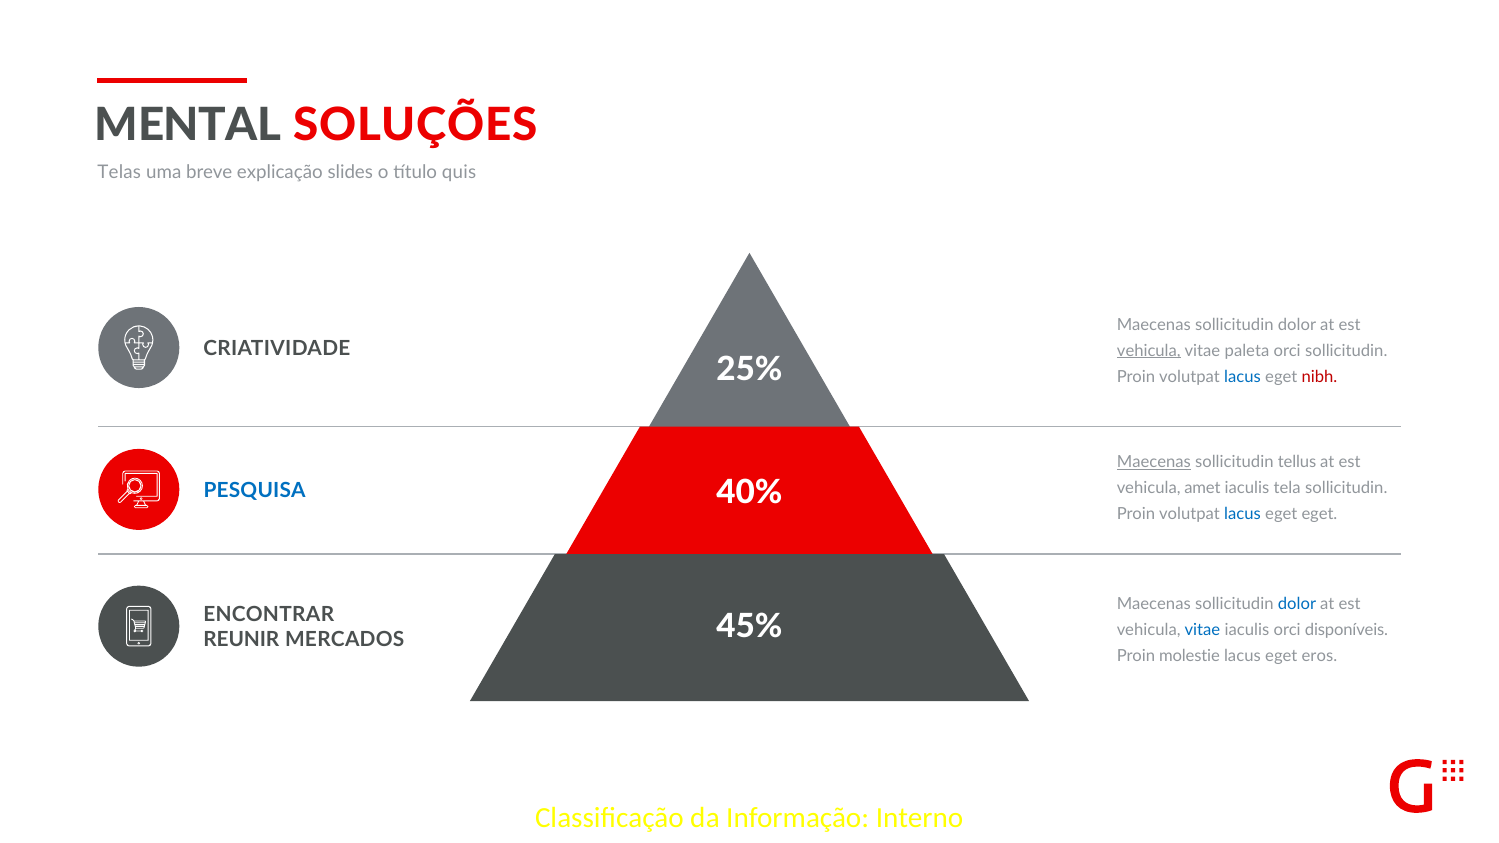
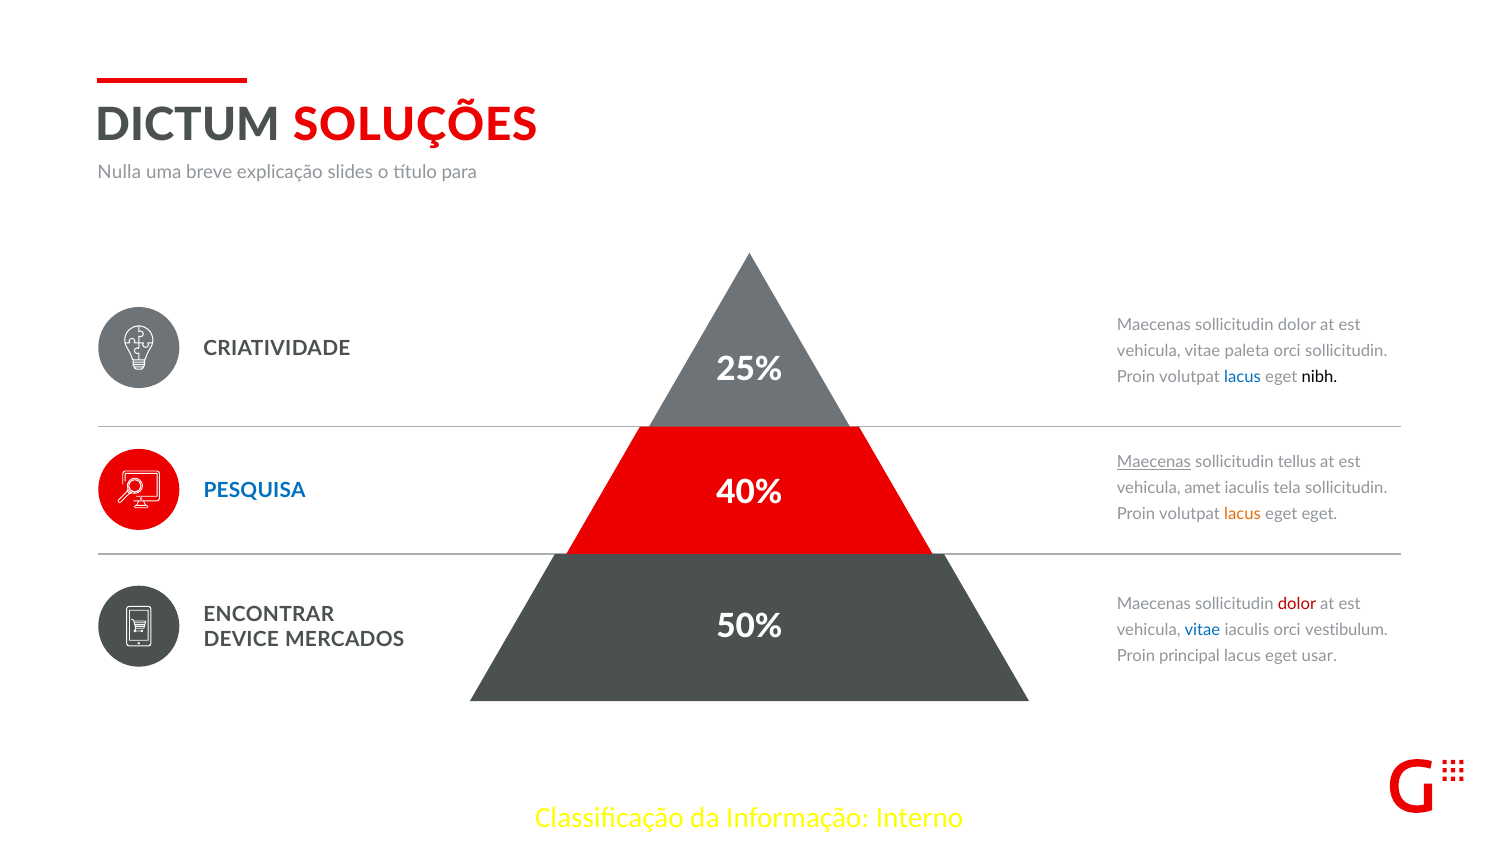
MENTAL: MENTAL -> DICTUM
Telas: Telas -> Nulla
quis: quis -> para
vehicula at (1149, 351) underline: present -> none
nibh colour: red -> black
lacus at (1243, 514) colour: blue -> orange
dolor at (1297, 604) colour: blue -> red
45%: 45% -> 50%
disponíveis: disponíveis -> vestibulum
REUNIR: REUNIR -> DEVICE
molestie: molestie -> principal
eros: eros -> usar
